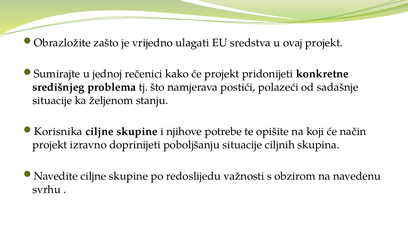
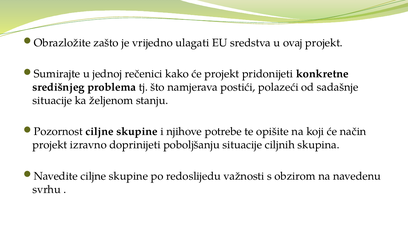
Korisnika: Korisnika -> Pozornost
